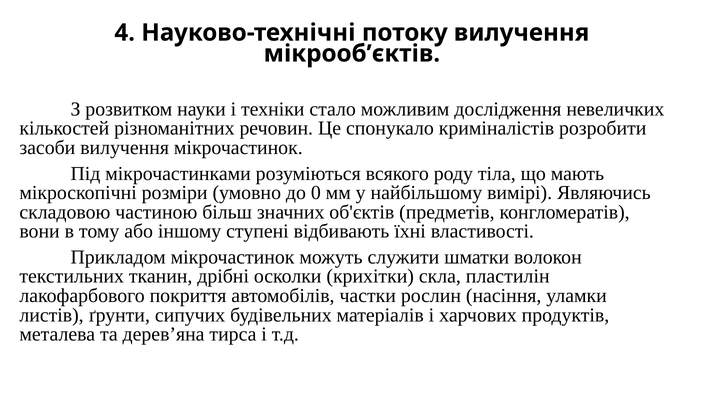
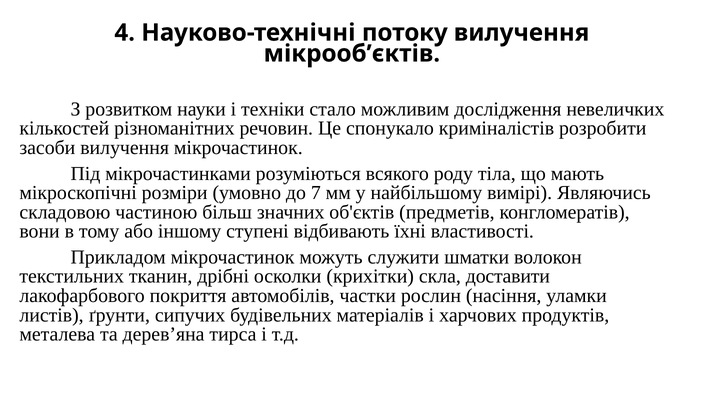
0: 0 -> 7
пластилін: пластилін -> доставити
